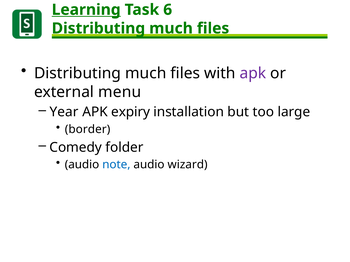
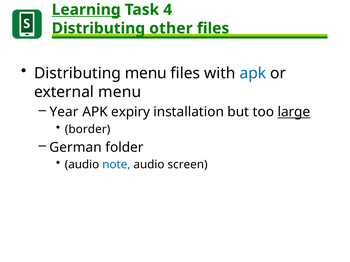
6: 6 -> 4
much at (171, 28): much -> other
much at (146, 73): much -> menu
apk at (253, 73) colour: purple -> blue
large underline: none -> present
Comedy: Comedy -> German
wizard: wizard -> screen
